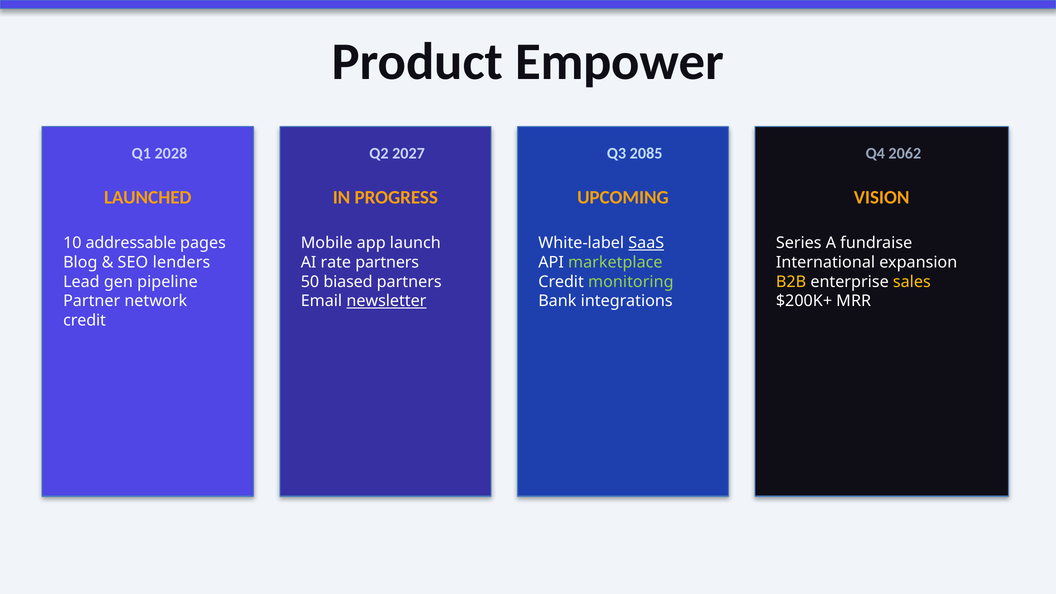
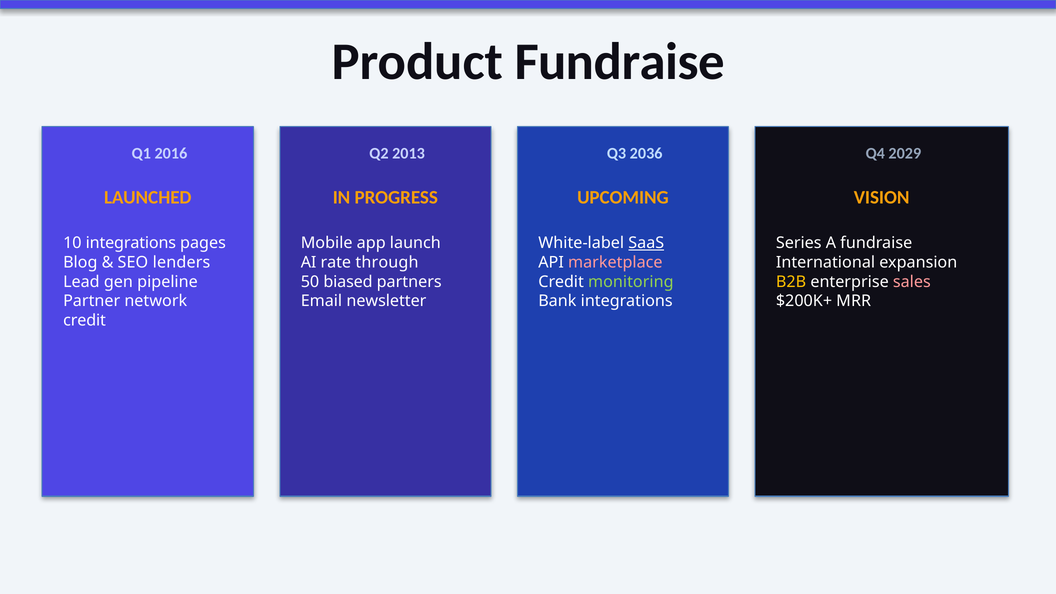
Product Empower: Empower -> Fundraise
2028: 2028 -> 2016
2027: 2027 -> 2013
2085: 2085 -> 2036
2062: 2062 -> 2029
10 addressable: addressable -> integrations
rate partners: partners -> through
marketplace colour: light green -> pink
sales colour: yellow -> pink
newsletter underline: present -> none
